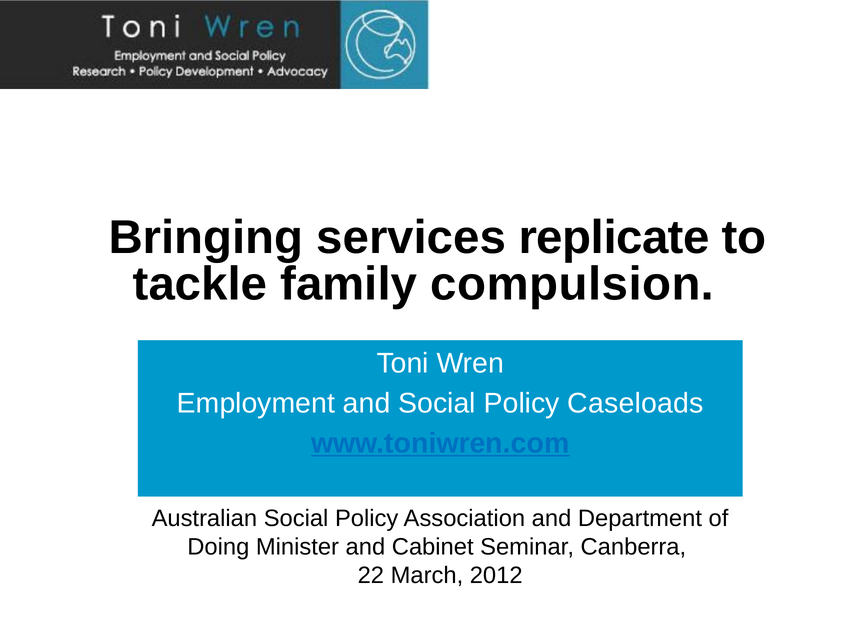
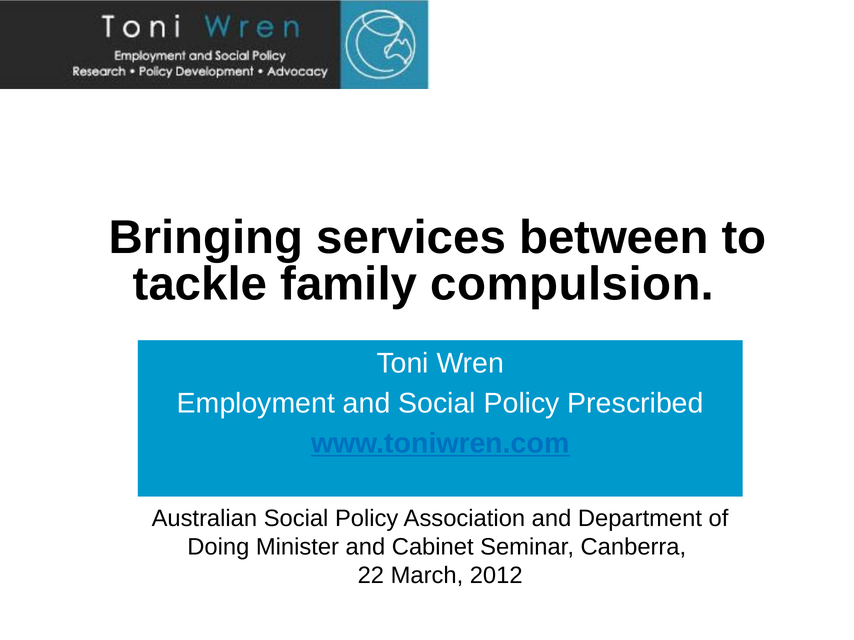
replicate: replicate -> between
Caseloads: Caseloads -> Prescribed
